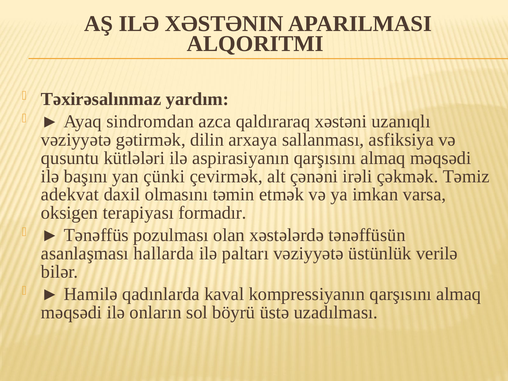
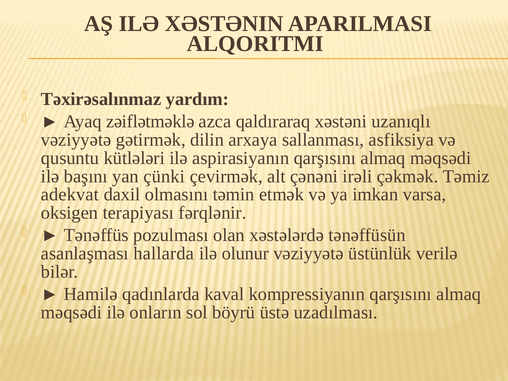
sindromdan: sindromdan -> zəiflətməklə
formadır: formadır -> fərqlənir
paltarı: paltarı -> olunur
